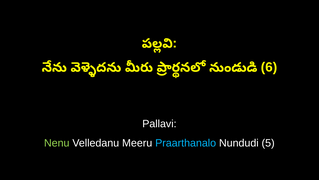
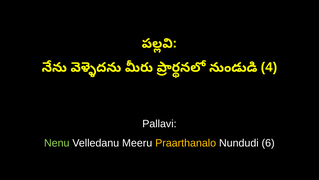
6: 6 -> 4
Praarthanalo colour: light blue -> yellow
5: 5 -> 6
